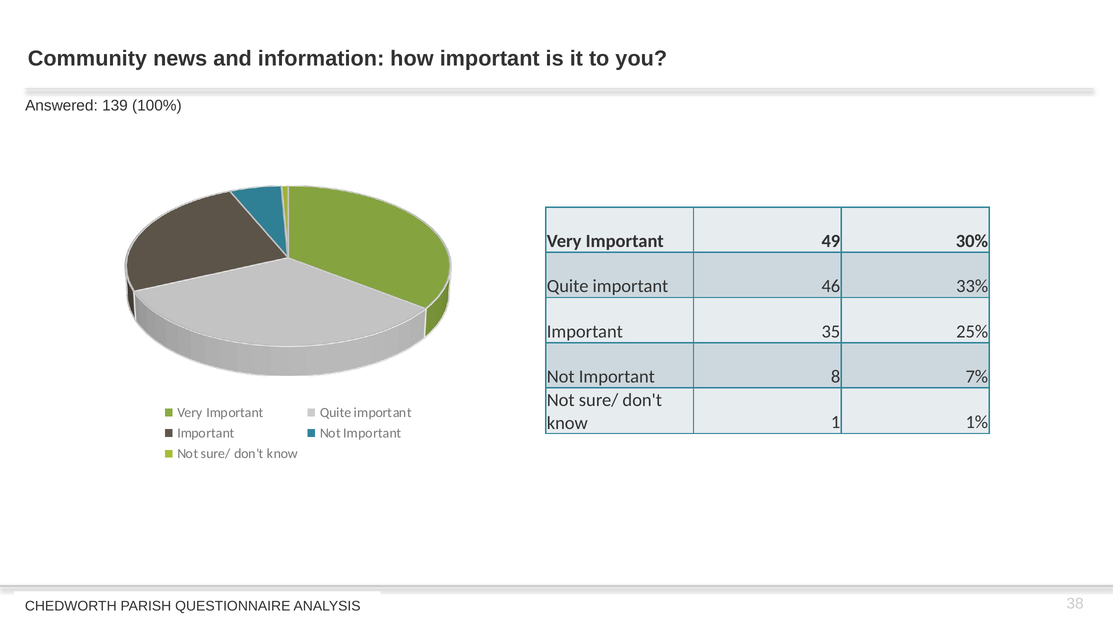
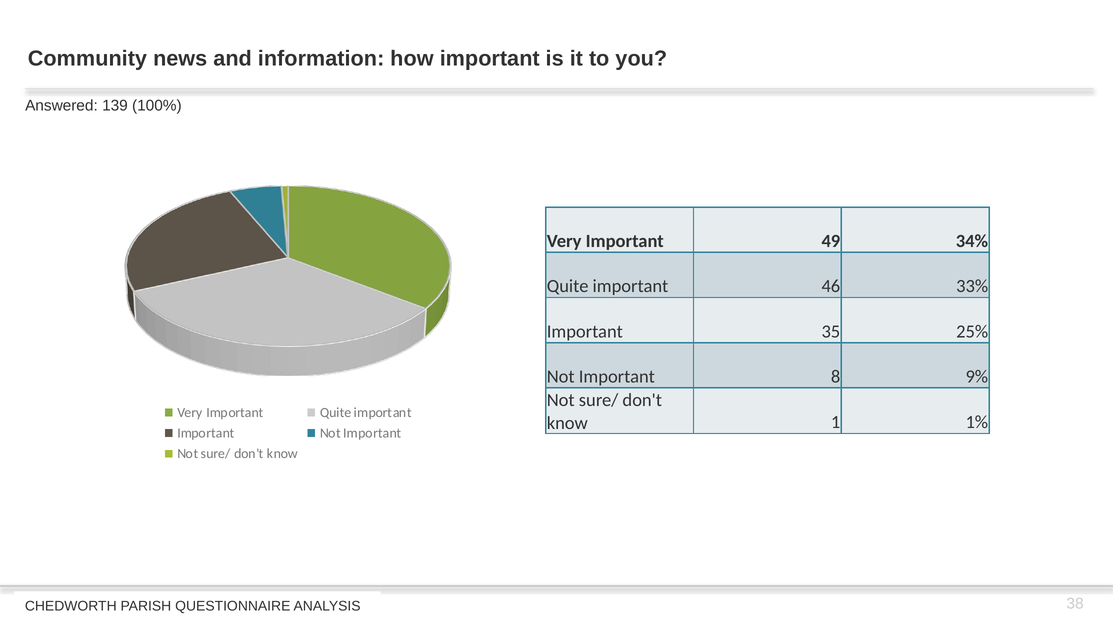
30%: 30% -> 34%
7%: 7% -> 9%
